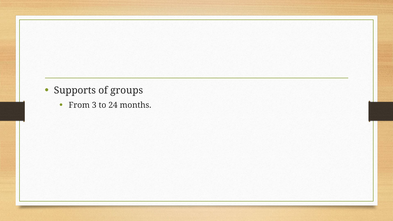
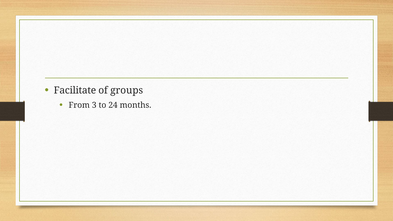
Supports: Supports -> Facilitate
